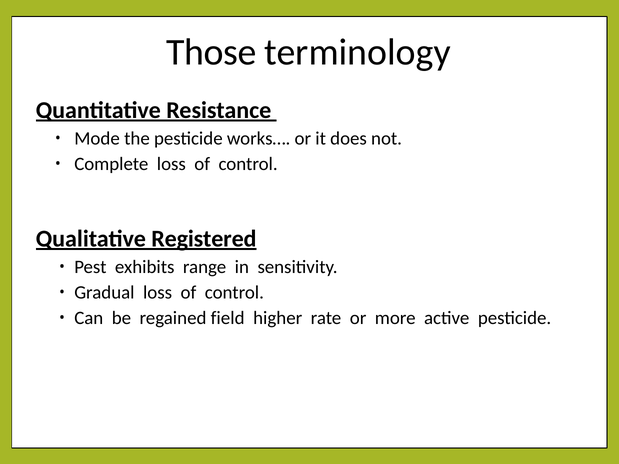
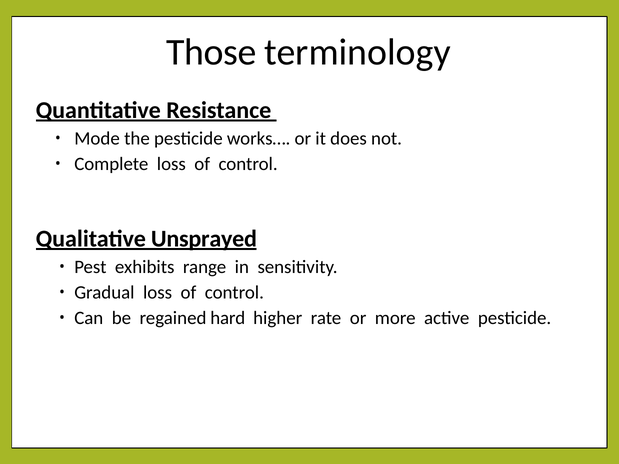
Registered: Registered -> Unsprayed
field: field -> hard
